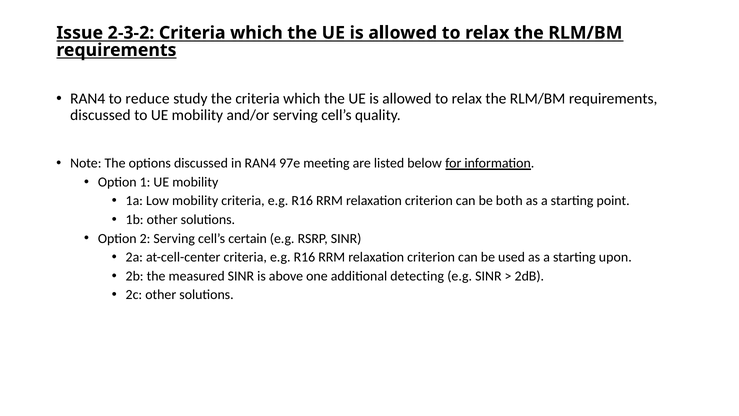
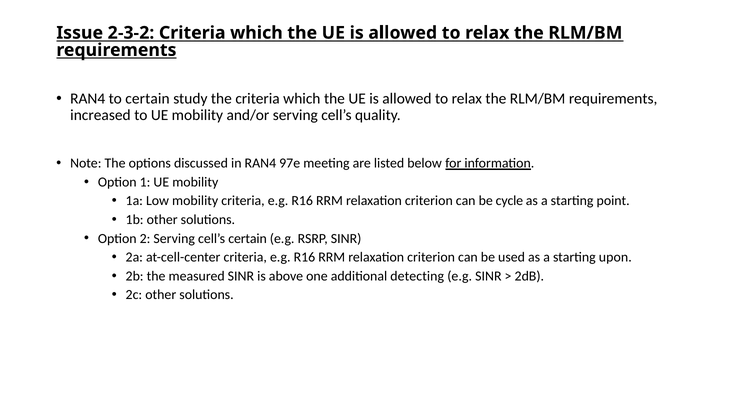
to reduce: reduce -> certain
discussed at (100, 115): discussed -> increased
both: both -> cycle
